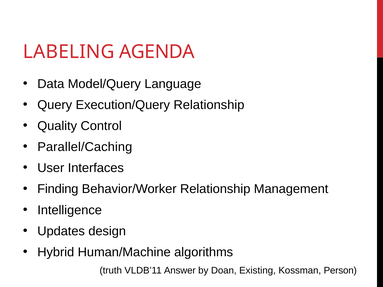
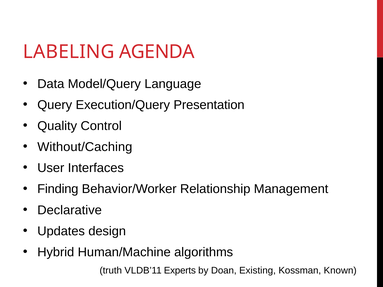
Execution/Query Relationship: Relationship -> Presentation
Parallel/Caching: Parallel/Caching -> Without/Caching
Intelligence: Intelligence -> Declarative
Answer: Answer -> Experts
Person: Person -> Known
